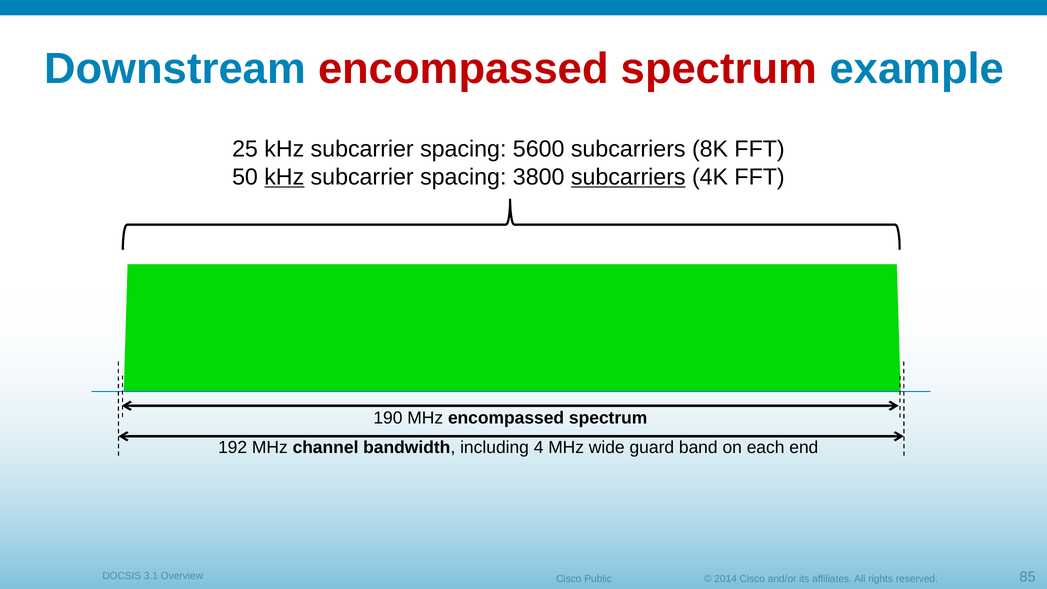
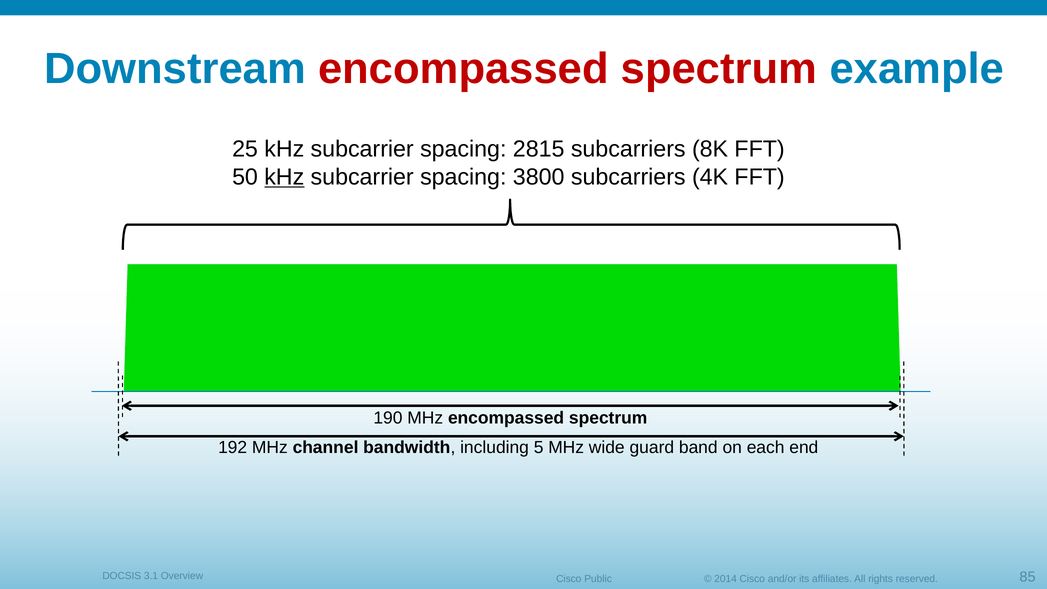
5600: 5600 -> 2815
subcarriers at (628, 177) underline: present -> none
4: 4 -> 5
